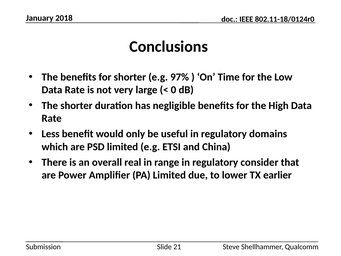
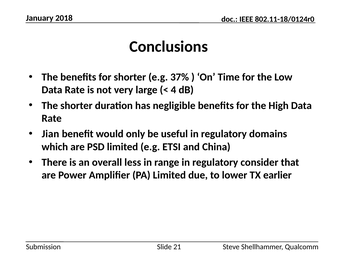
97%: 97% -> 37%
0: 0 -> 4
Less: Less -> Jian
real: real -> less
